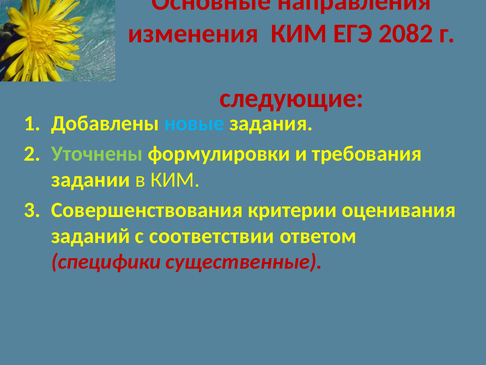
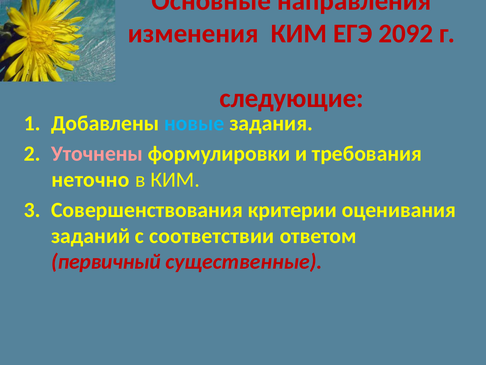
2082: 2082 -> 2092
Уточнены colour: light green -> pink
задании: задании -> неточно
специфики: специфики -> первичный
